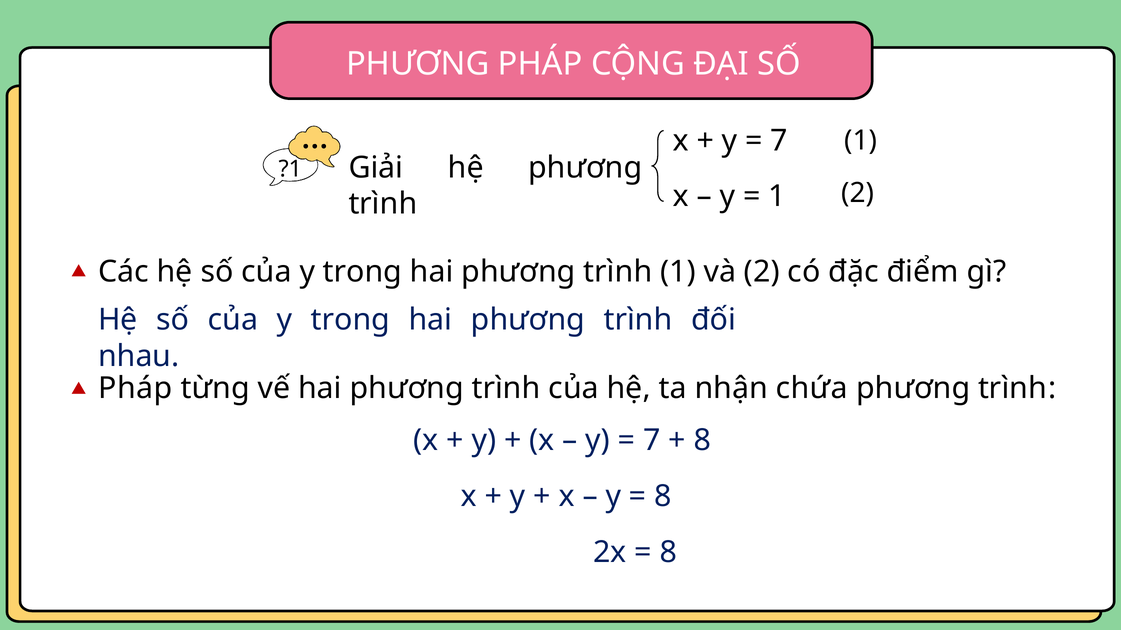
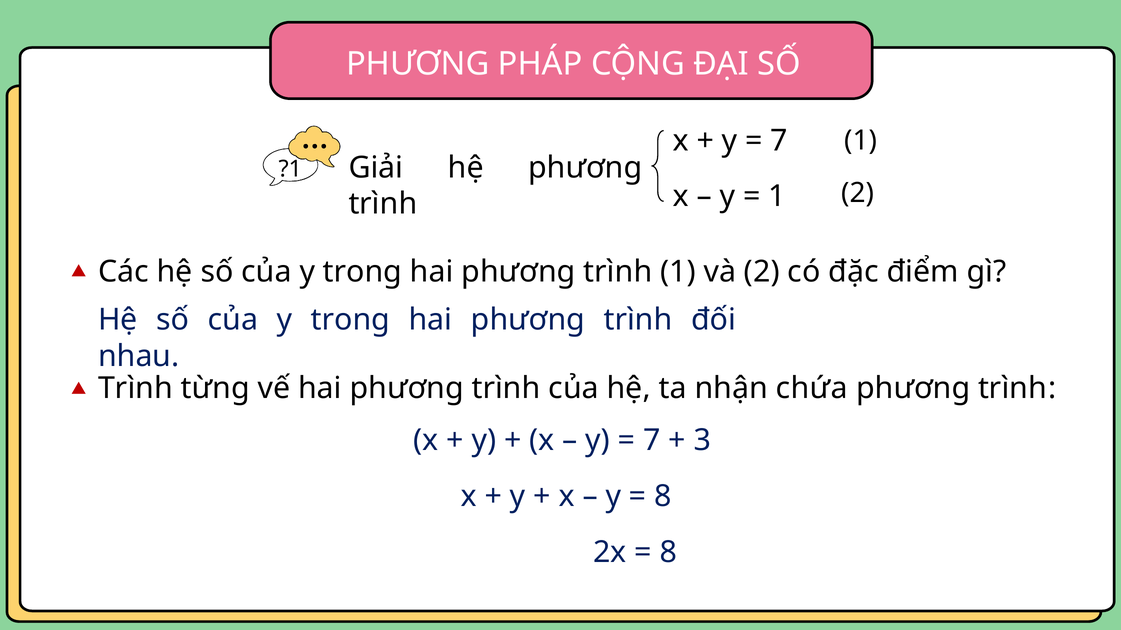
Pháp at (135, 389): Pháp -> Trình
8 at (702, 441): 8 -> 3
